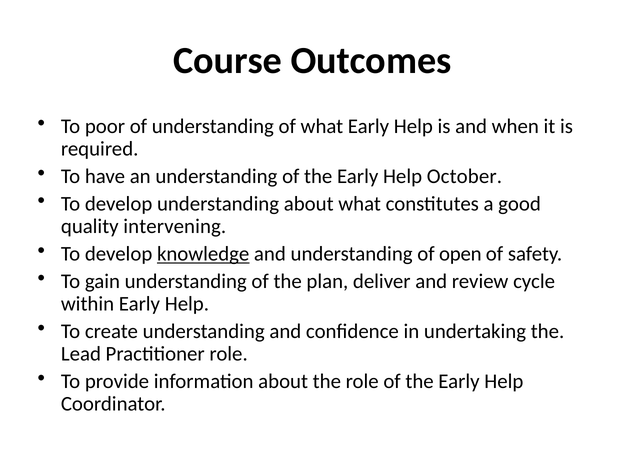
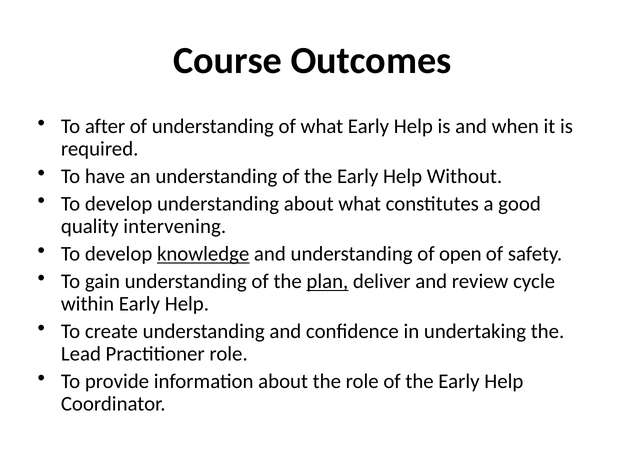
poor: poor -> after
October: October -> Without
plan underline: none -> present
